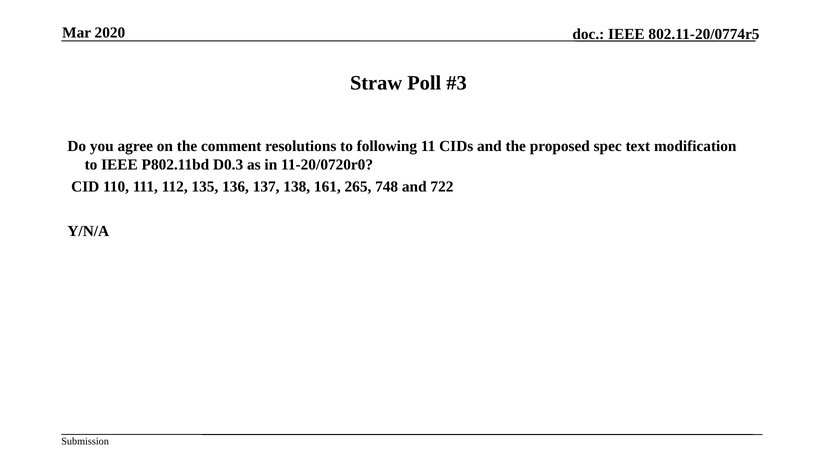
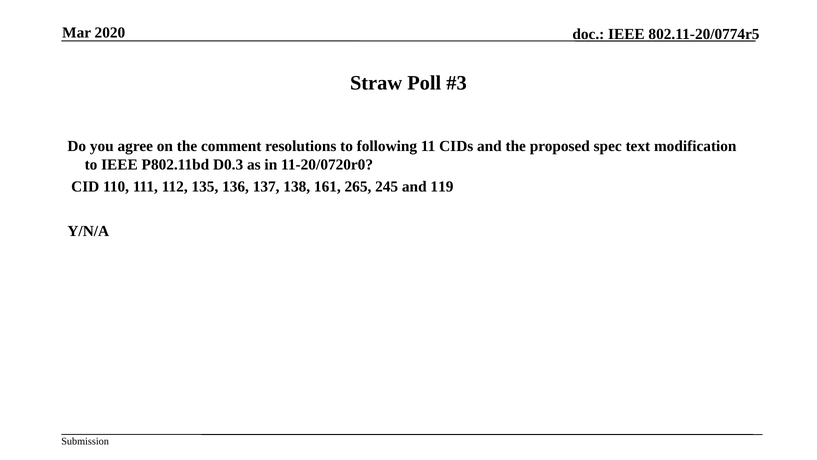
748: 748 -> 245
722: 722 -> 119
